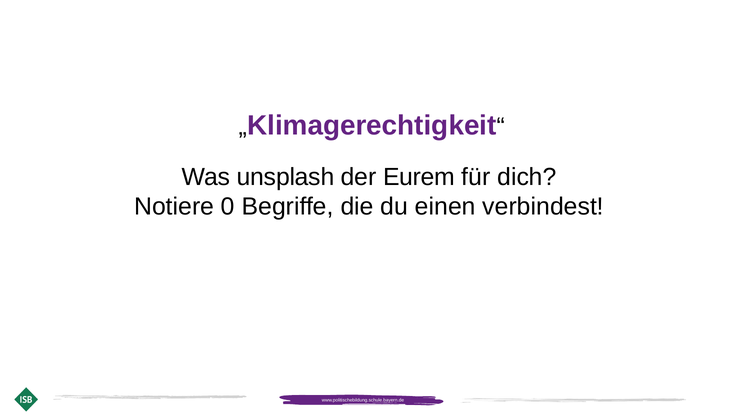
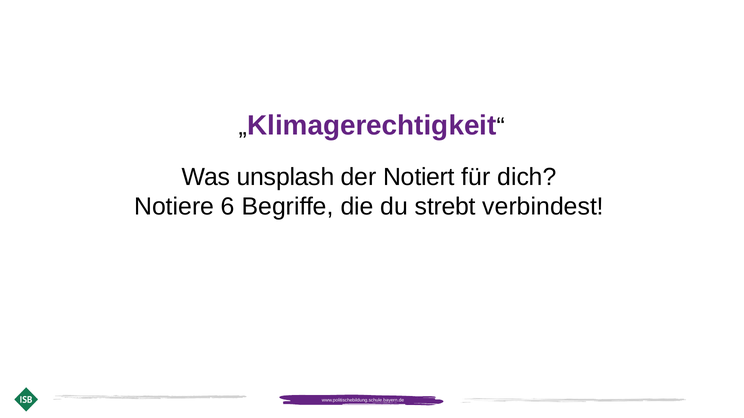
Eurem: Eurem -> Notiert
0: 0 -> 6
einen: einen -> strebt
